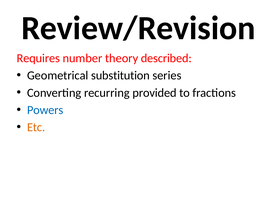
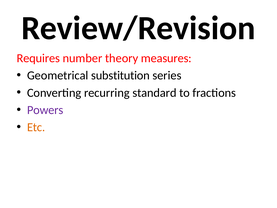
described: described -> measures
provided: provided -> standard
Powers colour: blue -> purple
